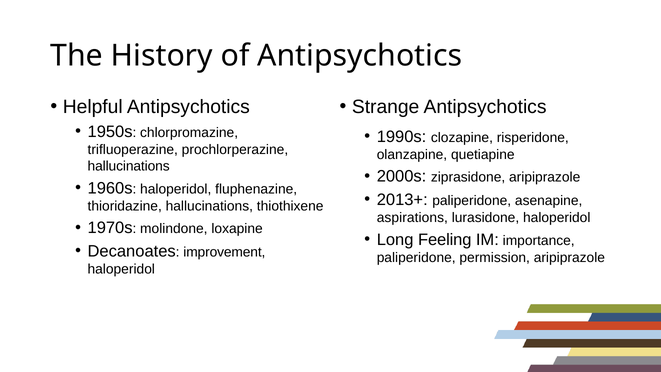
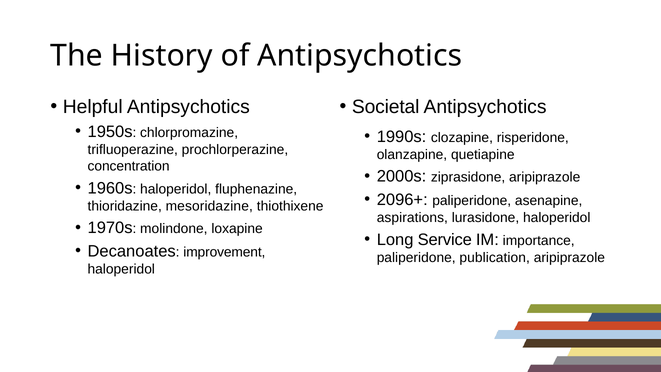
Strange: Strange -> Societal
hallucinations at (129, 166): hallucinations -> concentration
2013+: 2013+ -> 2096+
thioridazine hallucinations: hallucinations -> mesoridazine
Feeling: Feeling -> Service
permission: permission -> publication
